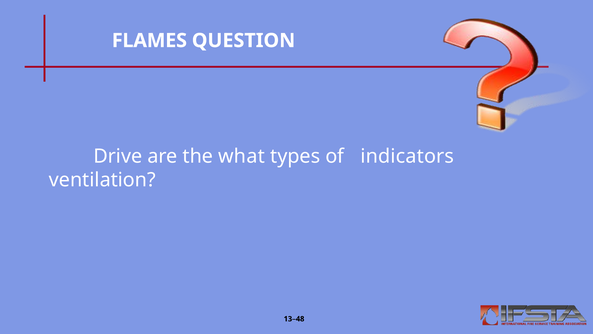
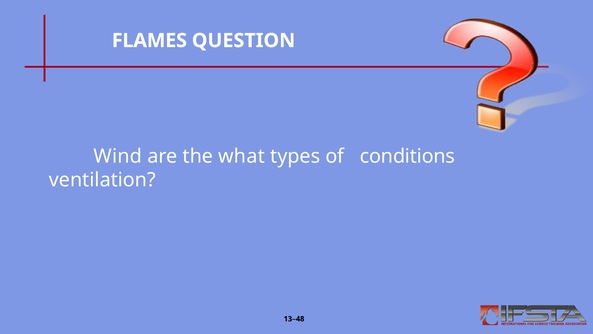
Drive: Drive -> Wind
indicators: indicators -> conditions
